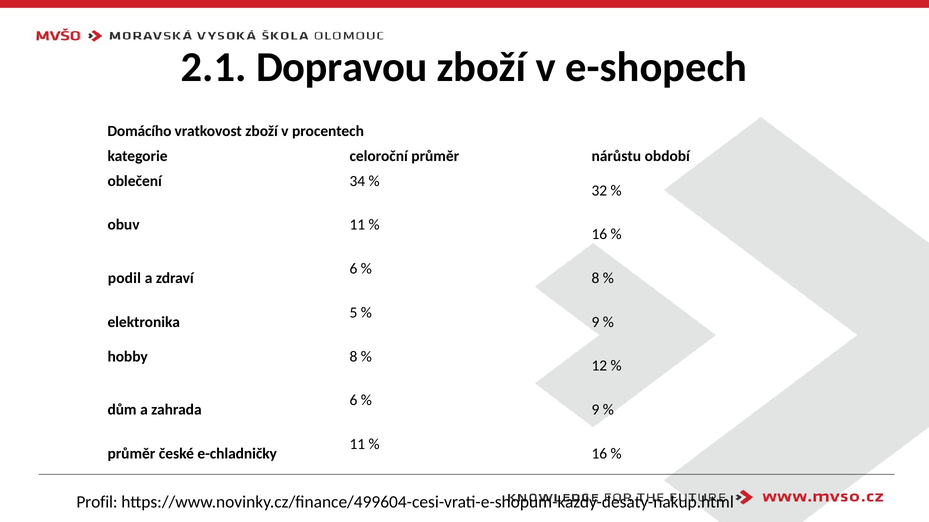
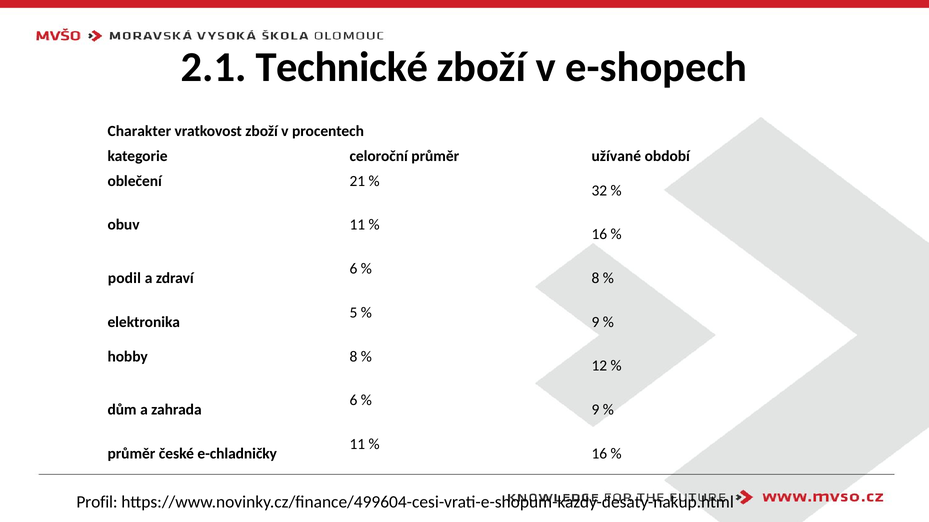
Dopravou: Dopravou -> Technické
Domácího: Domácího -> Charakter
nárůstu: nárůstu -> užívané
34: 34 -> 21
